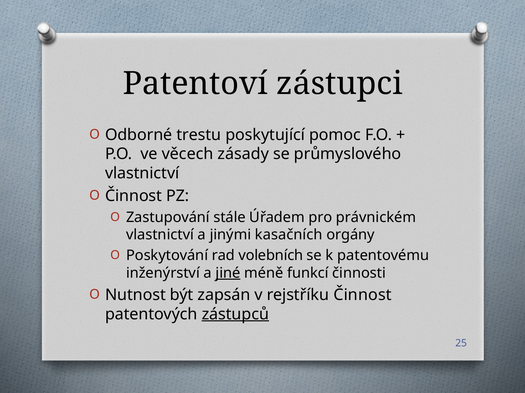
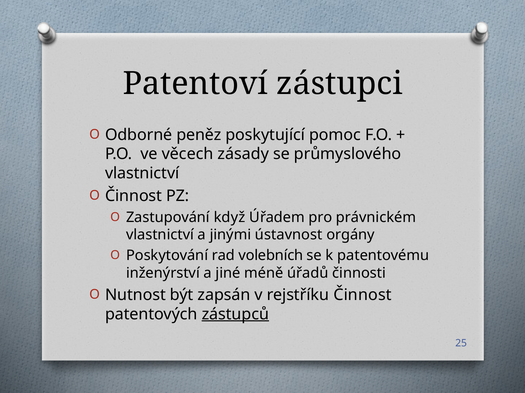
trestu: trestu -> peněz
stále: stále -> když
kasačních: kasačních -> ústavnost
jiné underline: present -> none
funkcí: funkcí -> úřadů
